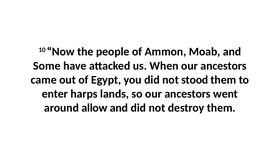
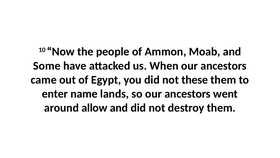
stood: stood -> these
harps: harps -> name
